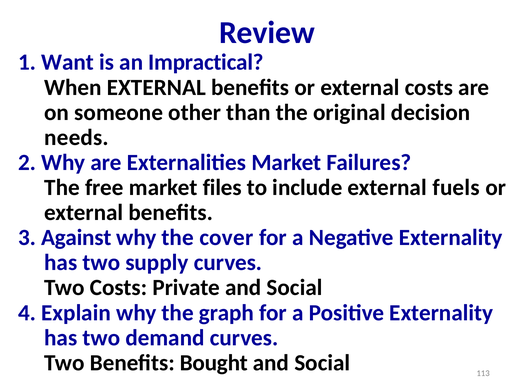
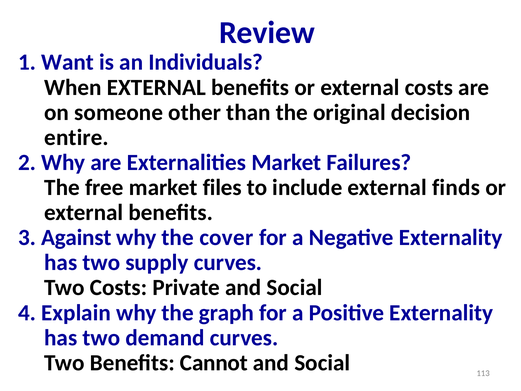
Impractical: Impractical -> Individuals
needs: needs -> entire
fuels: fuels -> finds
Bought: Bought -> Cannot
